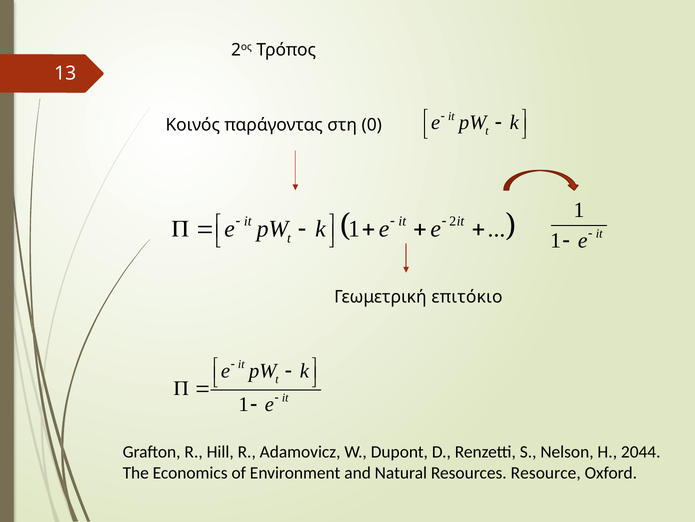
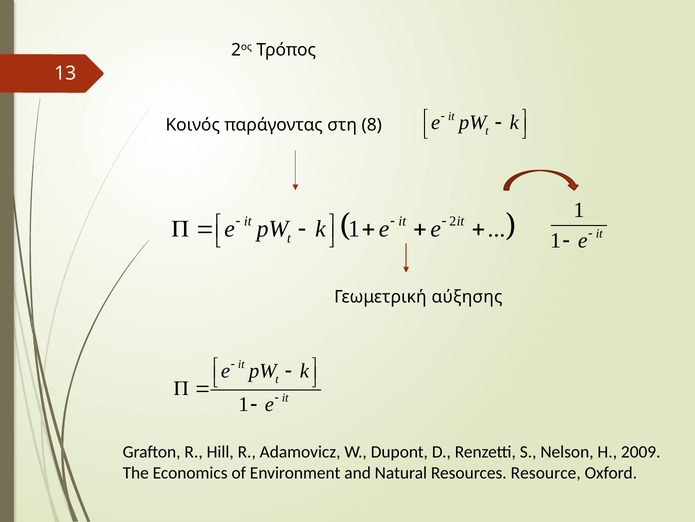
0: 0 -> 8
επιτόκιο: επιτόκιο -> αύξησης
2044: 2044 -> 2009
